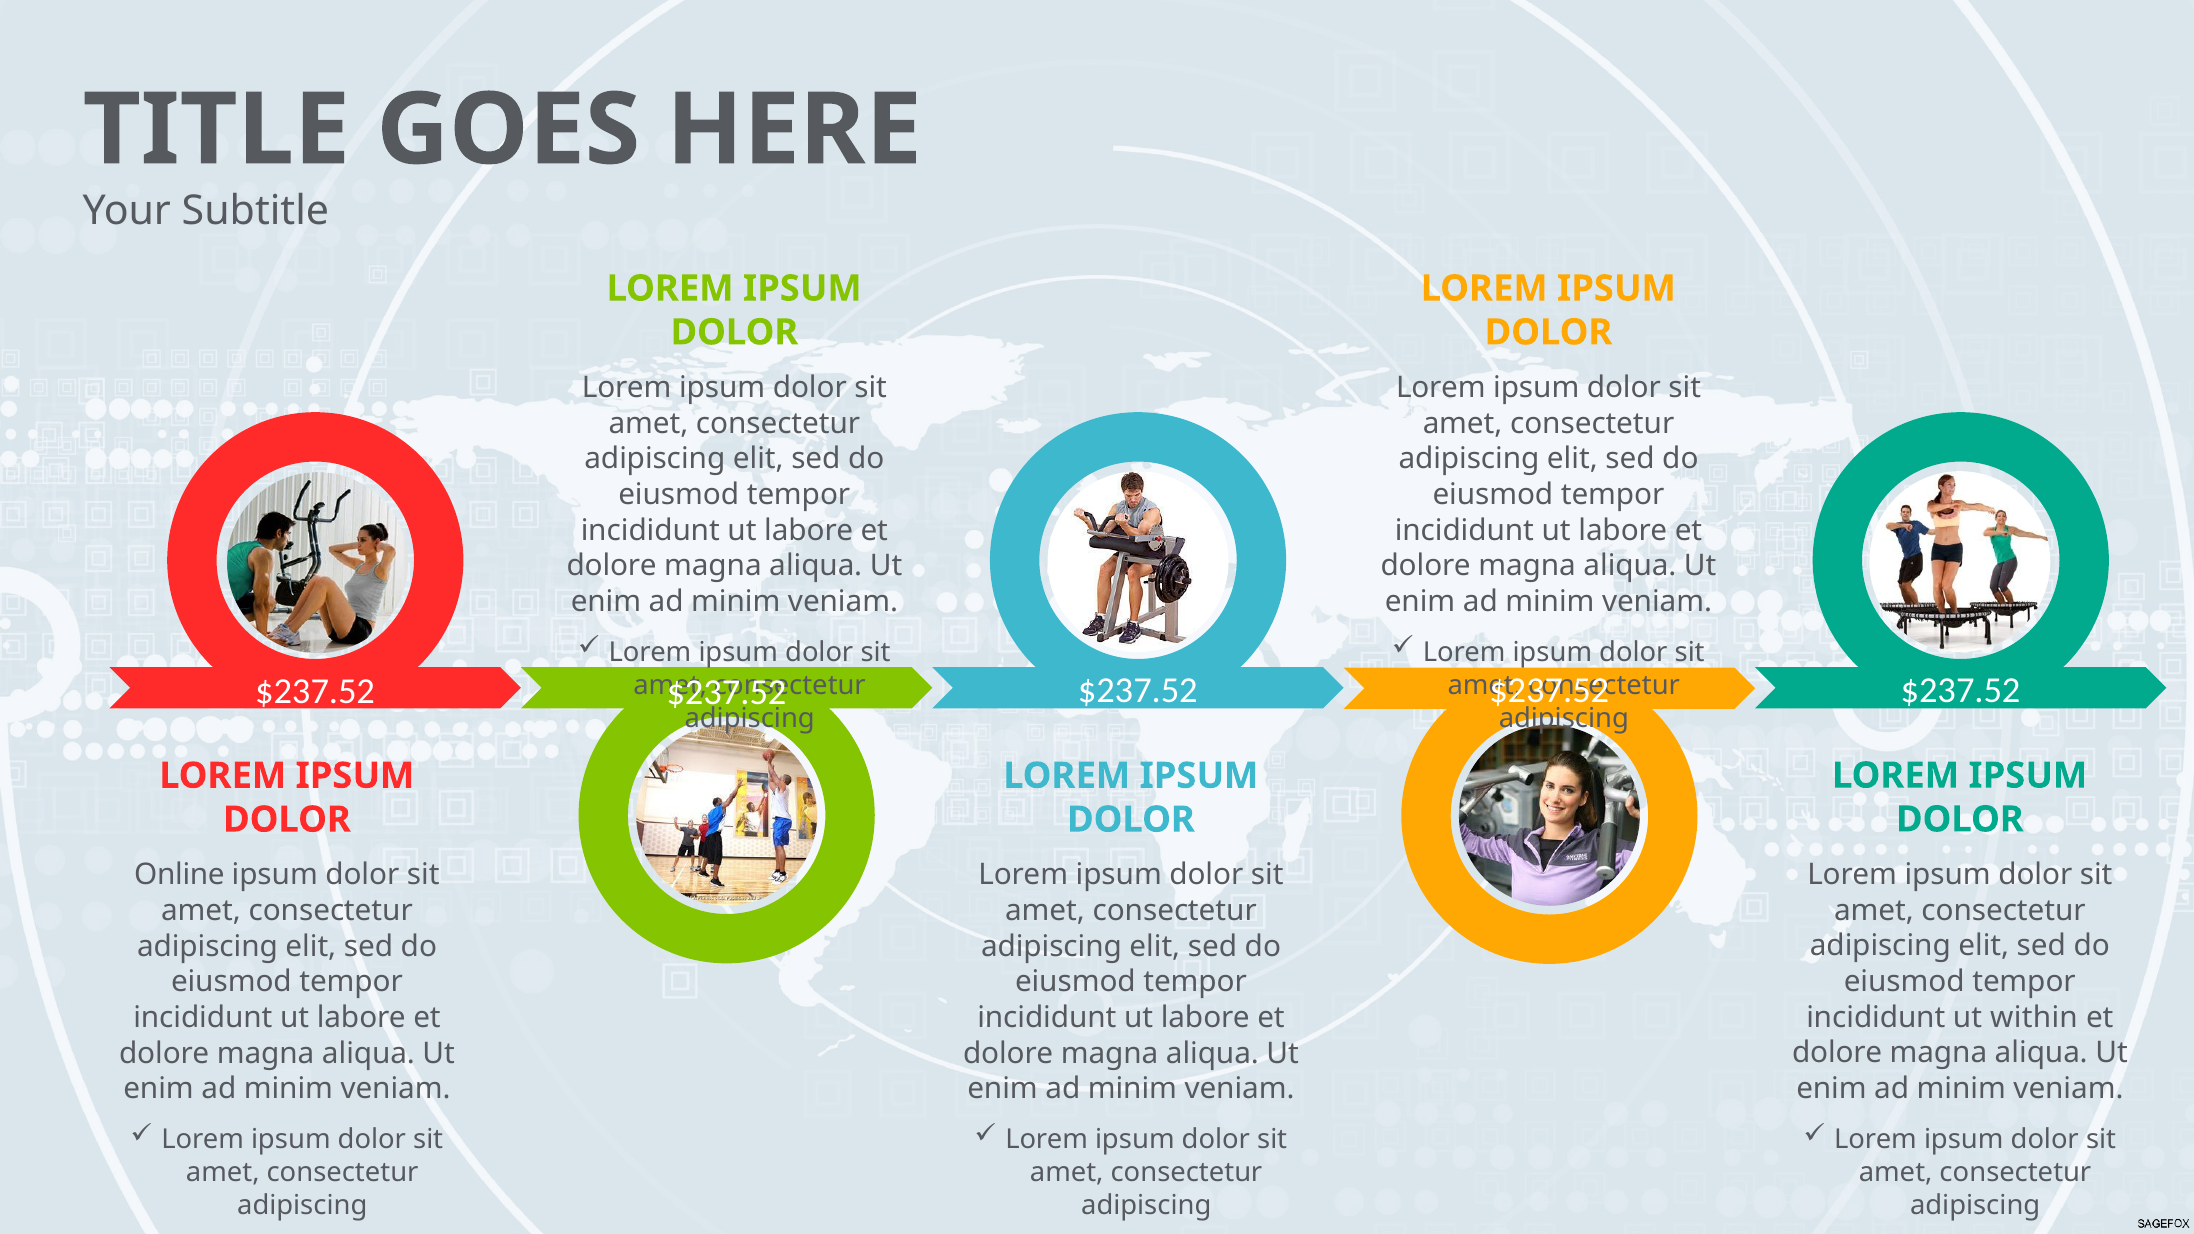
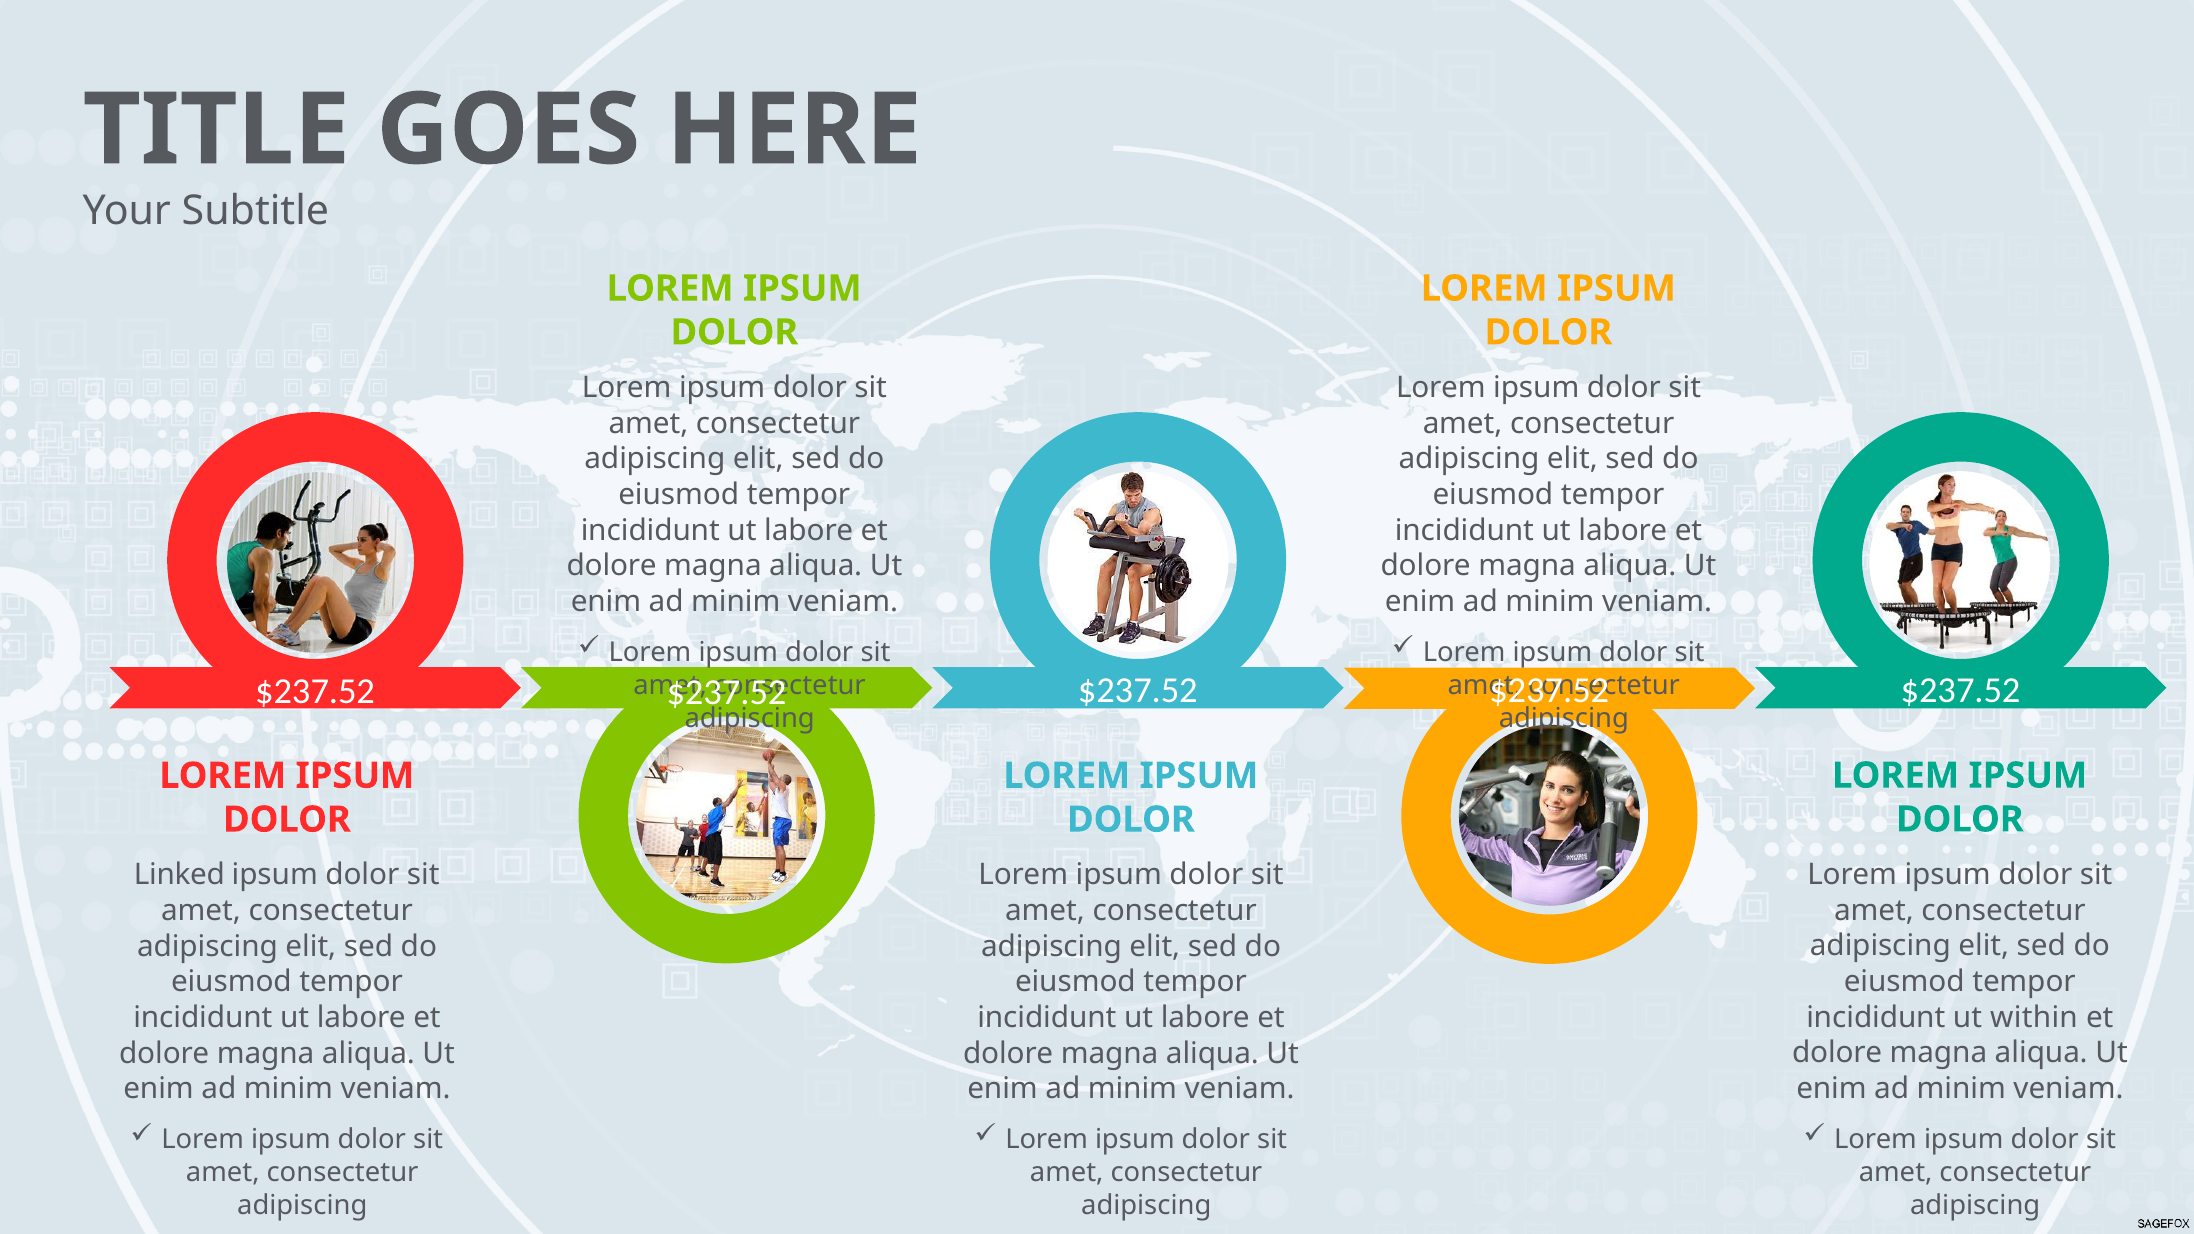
Online: Online -> Linked
